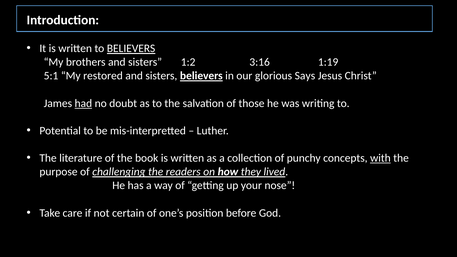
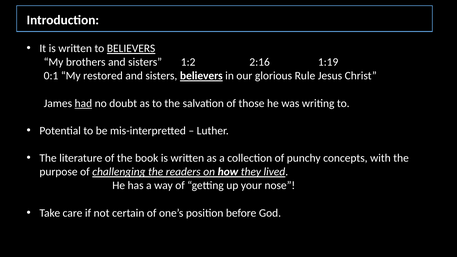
3:16: 3:16 -> 2:16
5:1: 5:1 -> 0:1
Says: Says -> Rule
with underline: present -> none
